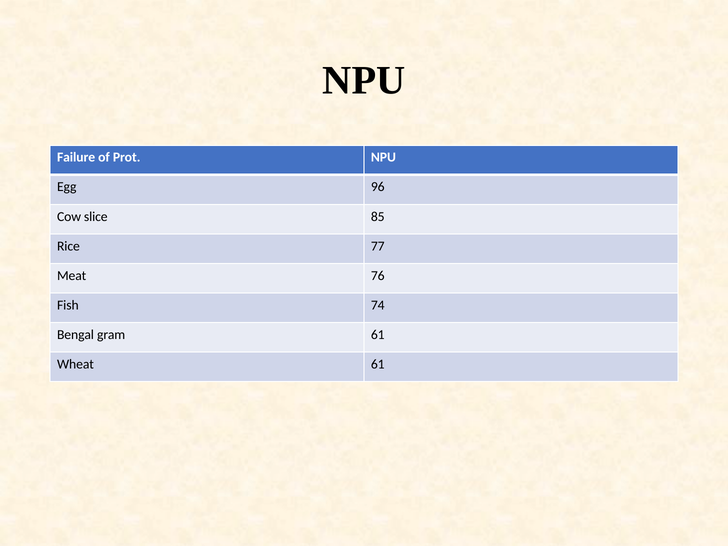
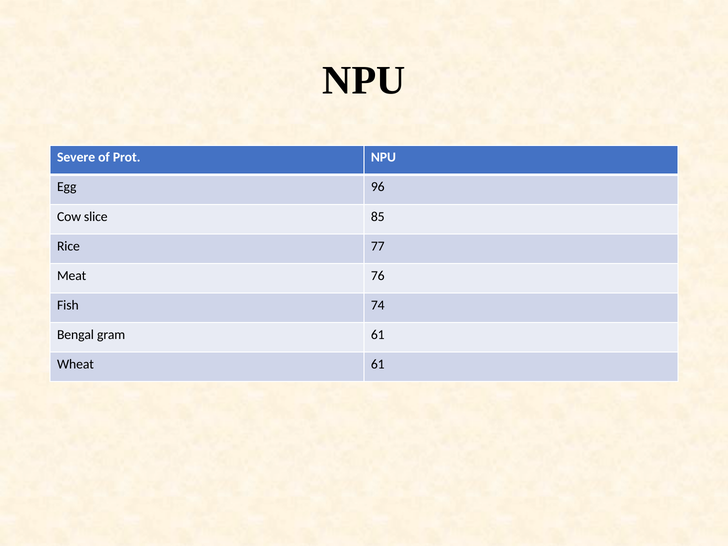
Failure: Failure -> Severe
